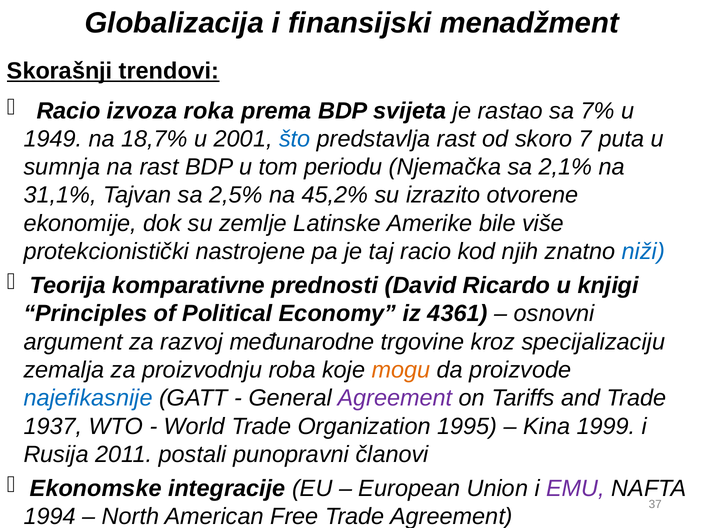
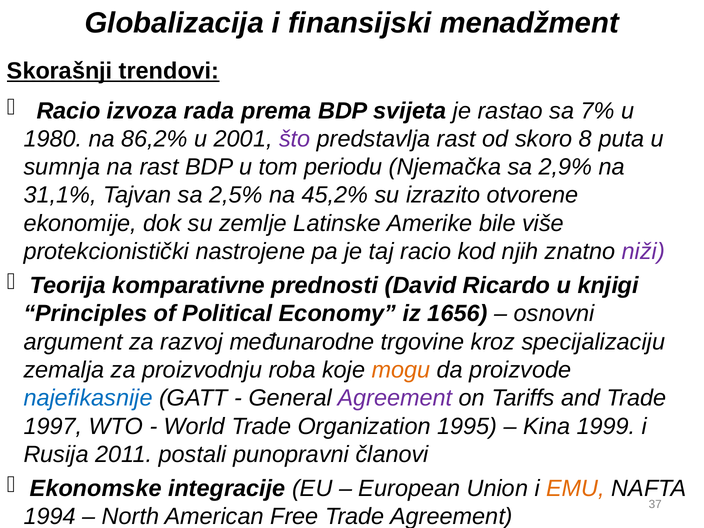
roka: roka -> rada
1949: 1949 -> 1980
18,7%: 18,7% -> 86,2%
što colour: blue -> purple
7: 7 -> 8
2,1%: 2,1% -> 2,9%
niži colour: blue -> purple
4361: 4361 -> 1656
1937: 1937 -> 1997
EMU colour: purple -> orange
